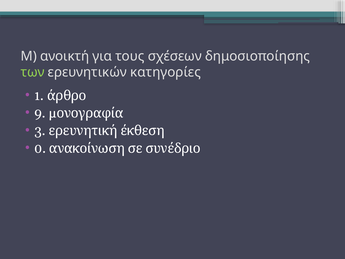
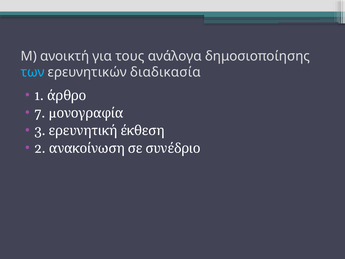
σχέσεων: σχέσεων -> ανάλογα
των colour: light green -> light blue
κατηγορίες: κατηγορίες -> διαδικασία
9: 9 -> 7
0: 0 -> 2
